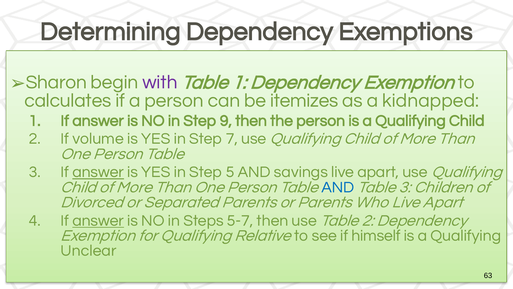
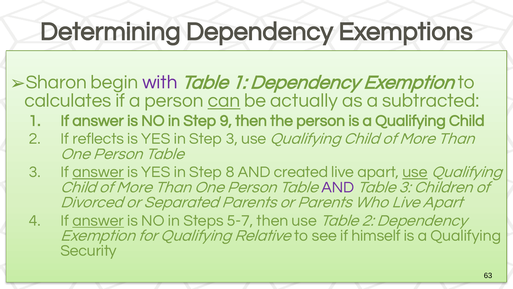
can underline: none -> present
itemizes: itemizes -> actually
kidnapped: kidnapped -> subtracted
volume: volume -> reflects
Step 7: 7 -> 3
5: 5 -> 8
savings: savings -> created
use at (415, 172) underline: none -> present
AND at (338, 187) colour: blue -> purple
Unclear: Unclear -> Security
